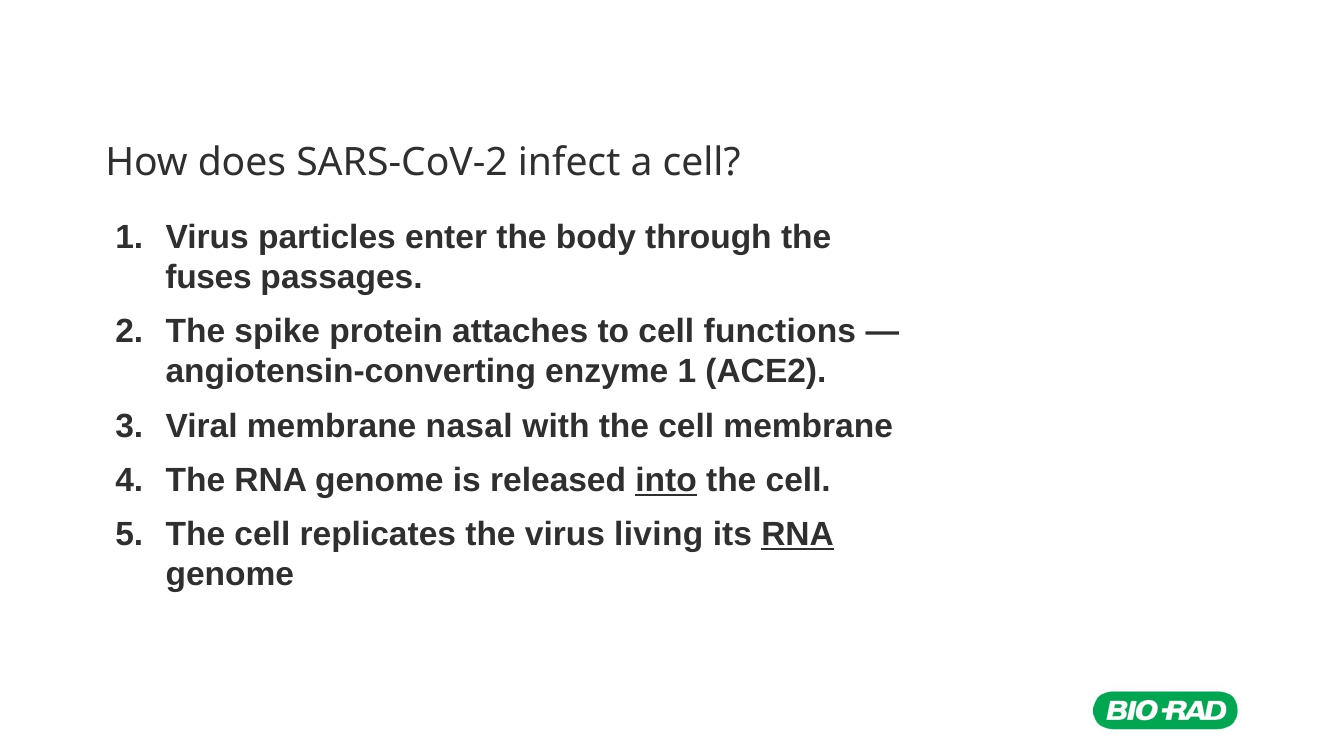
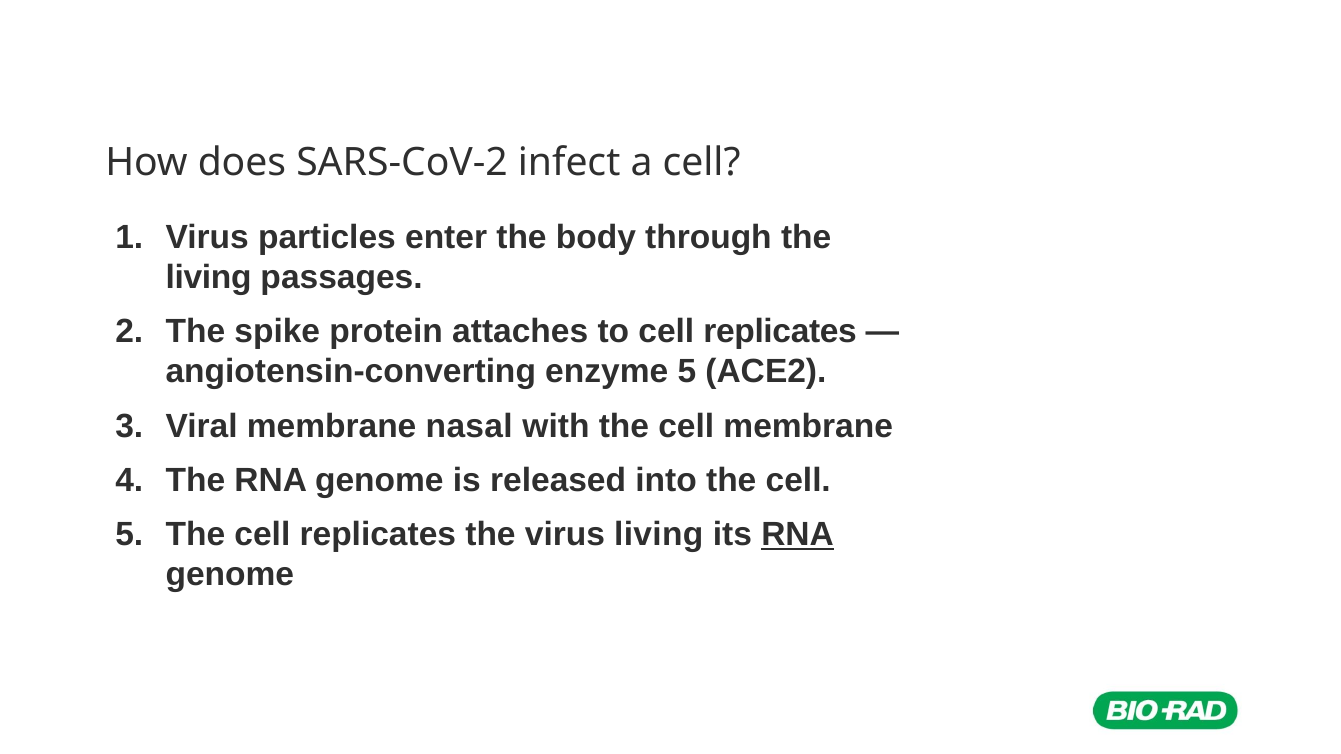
fuses at (209, 278): fuses -> living
to cell functions: functions -> replicates
enzyme 1: 1 -> 5
into underline: present -> none
